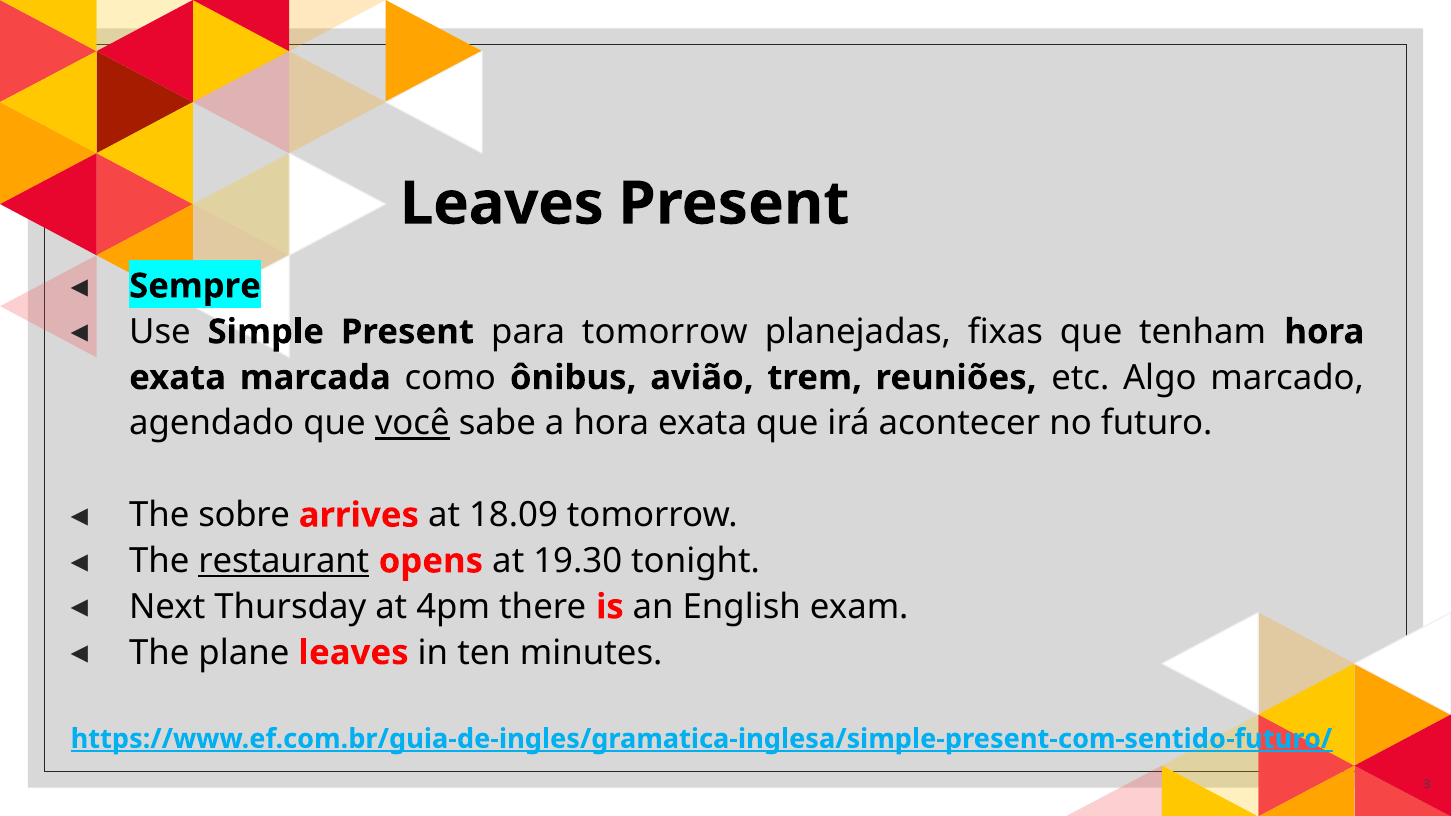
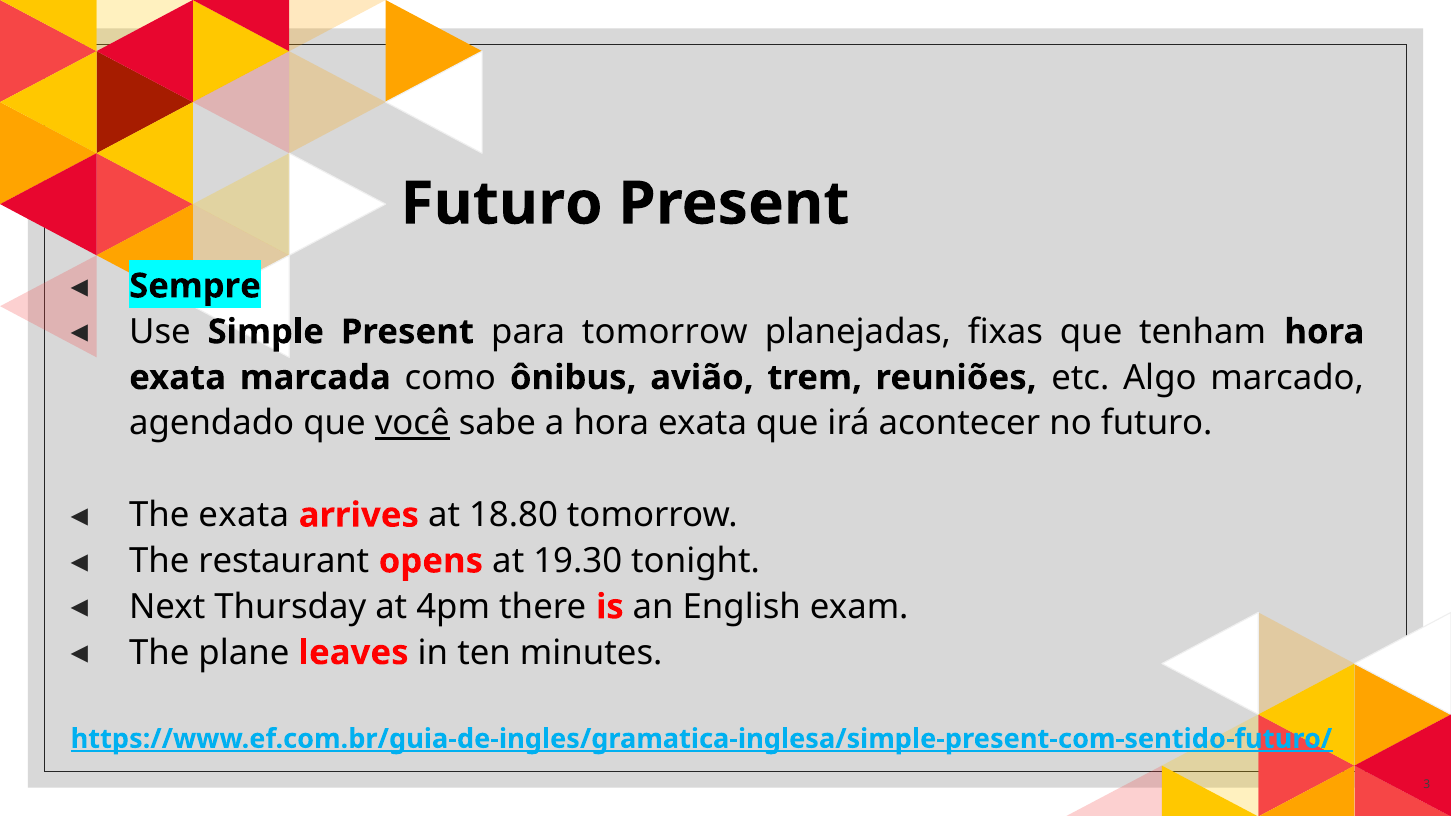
Leaves at (502, 204): Leaves -> Futuro
The sobre: sobre -> exata
18.09: 18.09 -> 18.80
restaurant underline: present -> none
